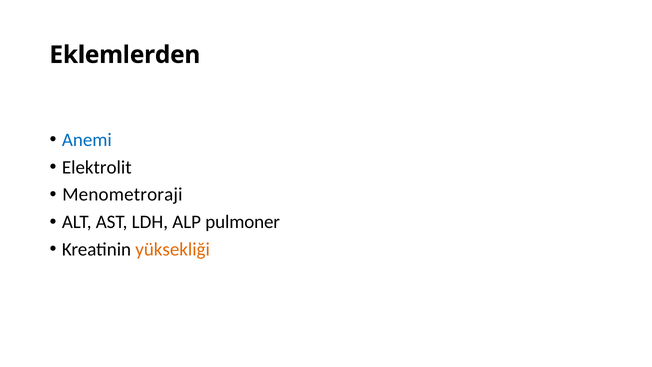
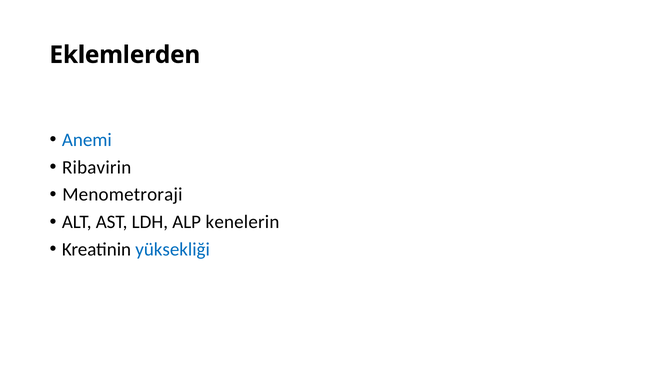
Elektrolit: Elektrolit -> Ribavirin
pulmoner: pulmoner -> kenelerin
yüksekliği colour: orange -> blue
